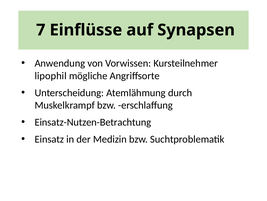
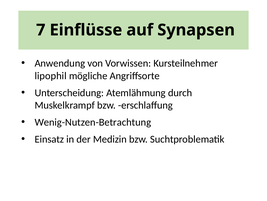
Einsatz-Nutzen-Betrachtung: Einsatz-Nutzen-Betrachtung -> Wenig-Nutzen-Betrachtung
